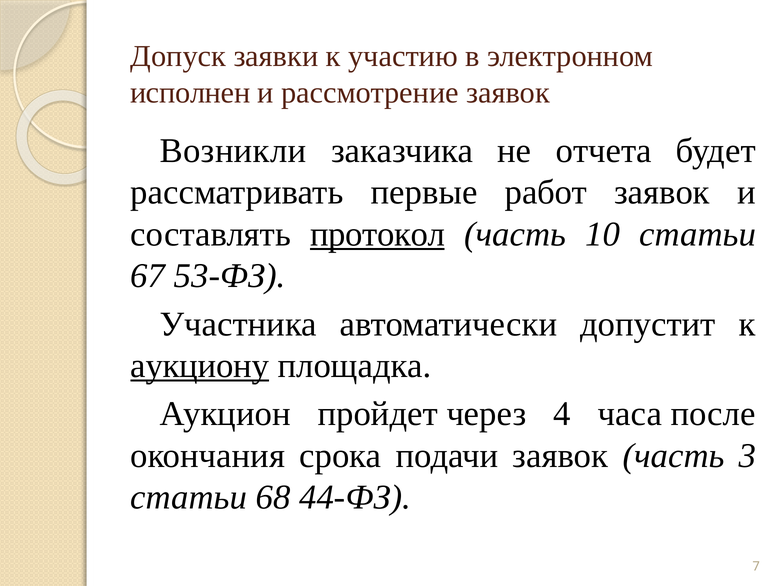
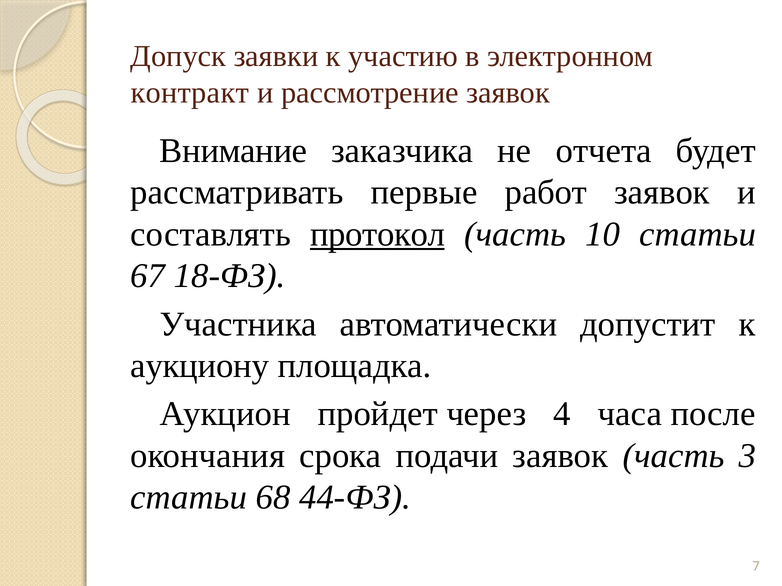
исполнен: исполнен -> контракт
Возникли: Возникли -> Внимание
53-ФЗ: 53-ФЗ -> 18-ФЗ
аукциону underline: present -> none
